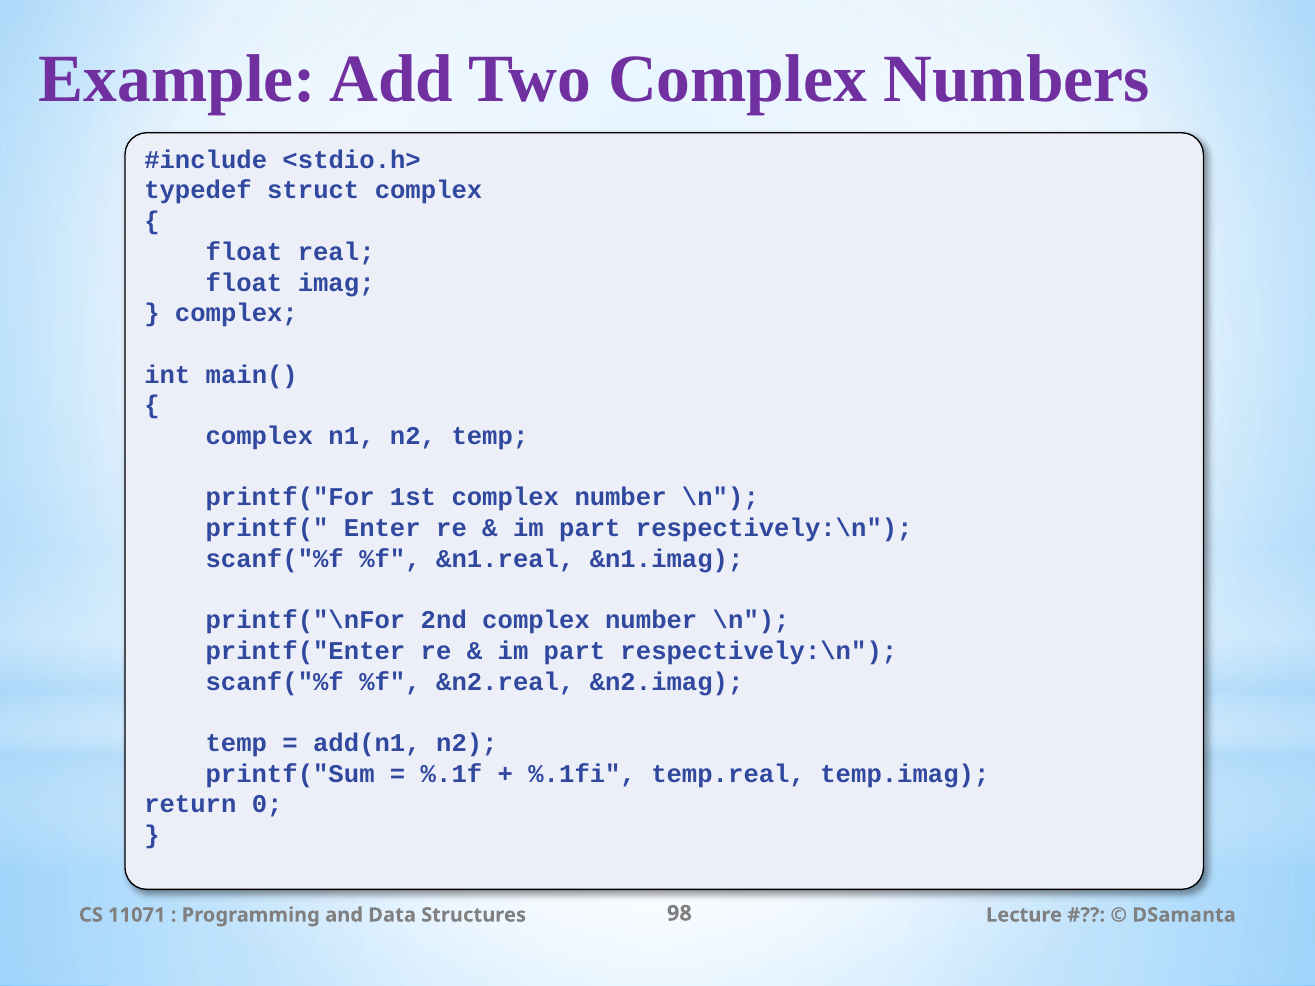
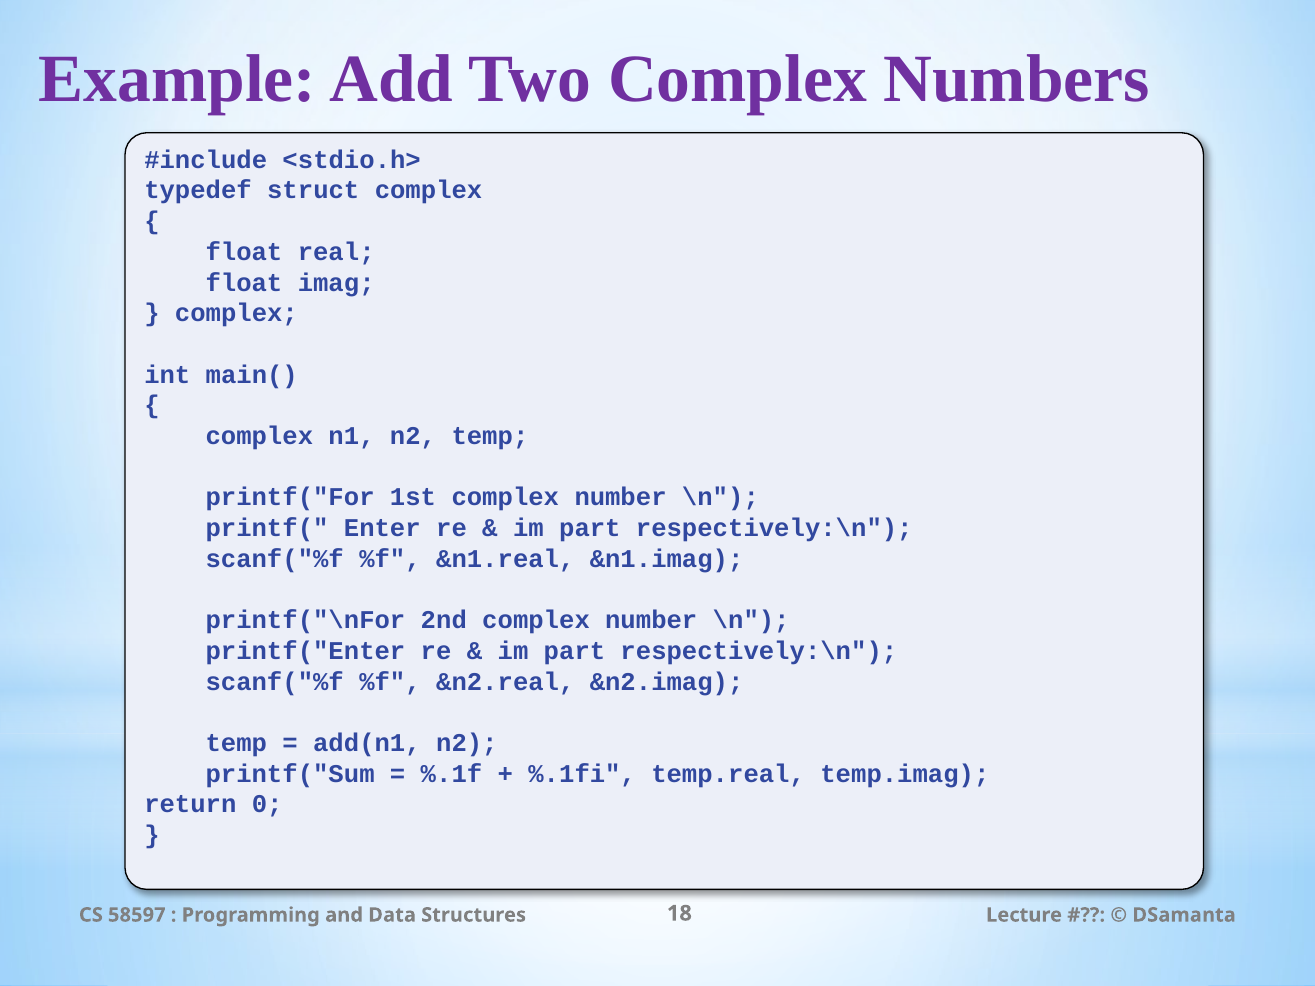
11071: 11071 -> 58597
98: 98 -> 18
